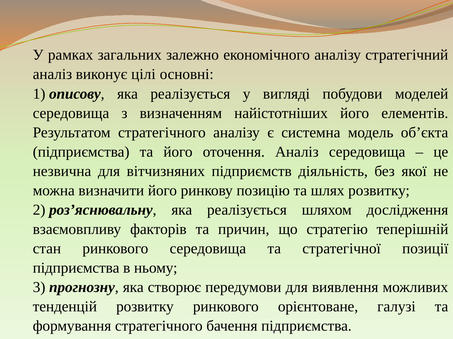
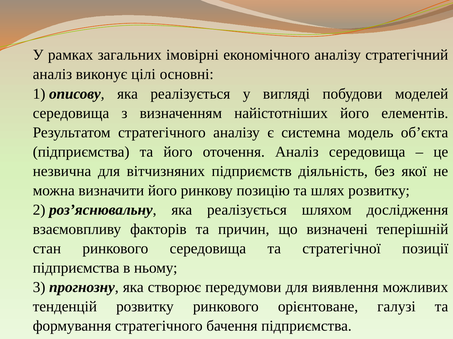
залежно: залежно -> імовірні
стратегію: стратегію -> визначені
